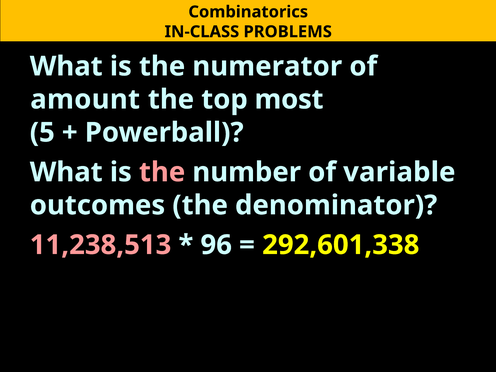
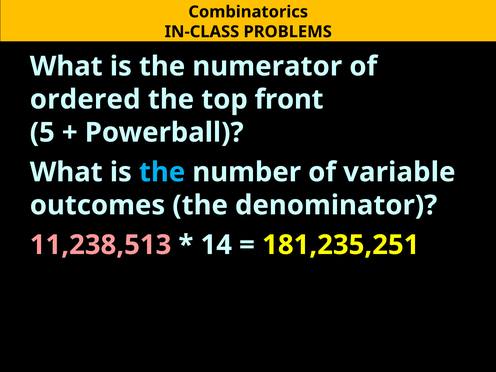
amount: amount -> ordered
most: most -> front
the at (162, 172) colour: pink -> light blue
96: 96 -> 14
292,601,338: 292,601,338 -> 181,235,251
